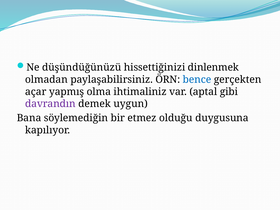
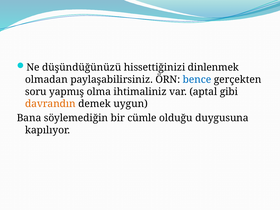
açar: açar -> soru
davrandın colour: purple -> orange
etmez: etmez -> cümle
